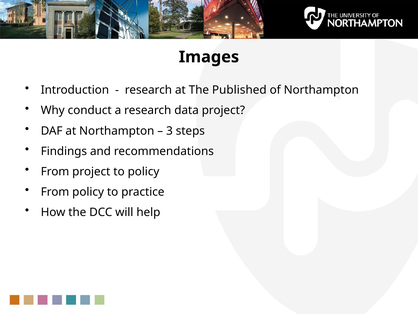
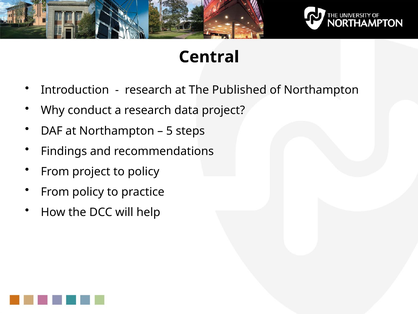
Images: Images -> Central
3: 3 -> 5
